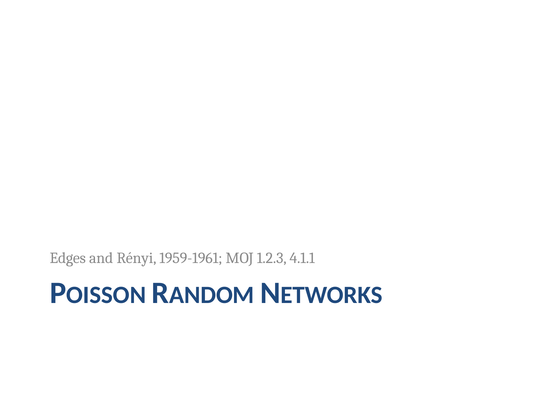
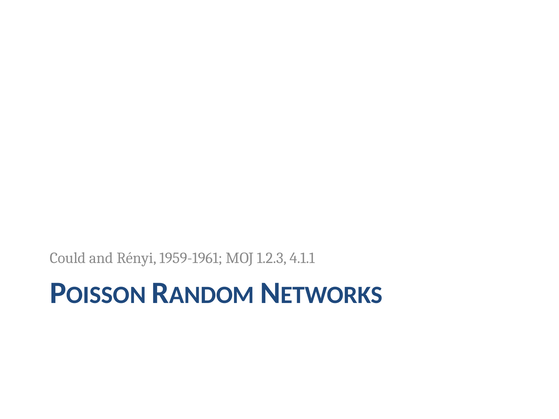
Edges: Edges -> Could
